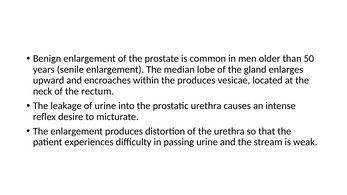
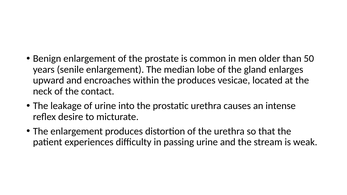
rectum: rectum -> contact
